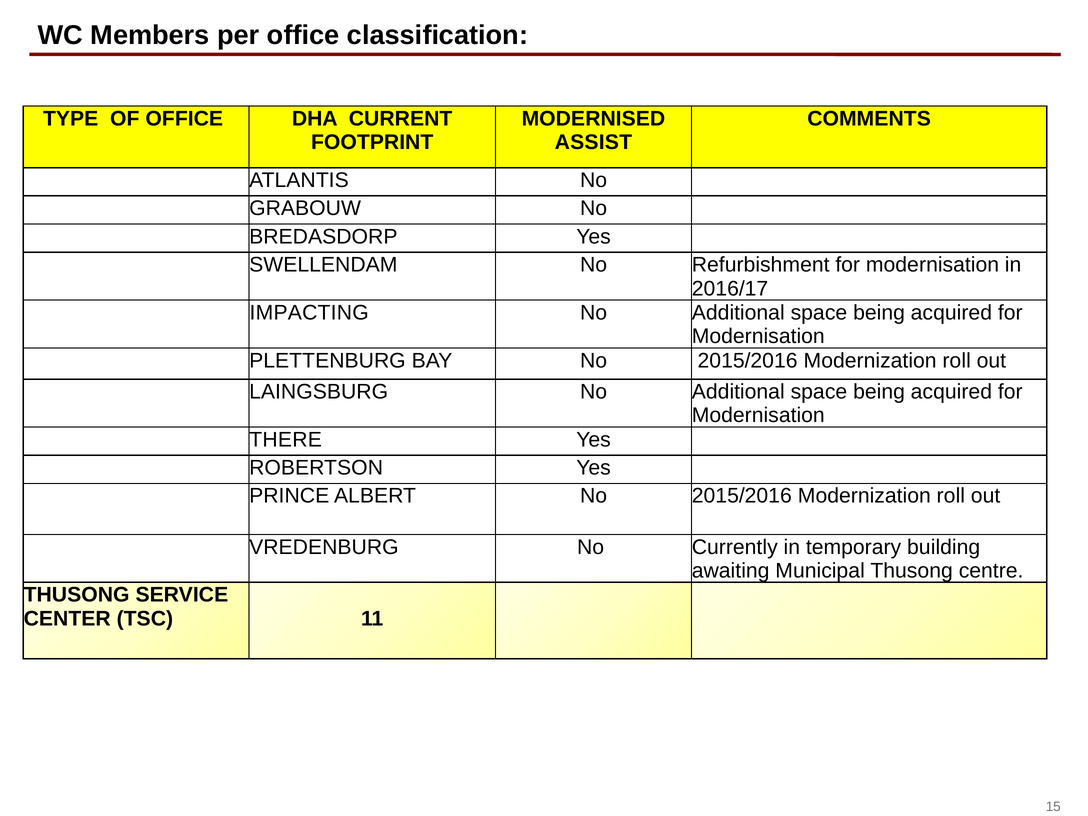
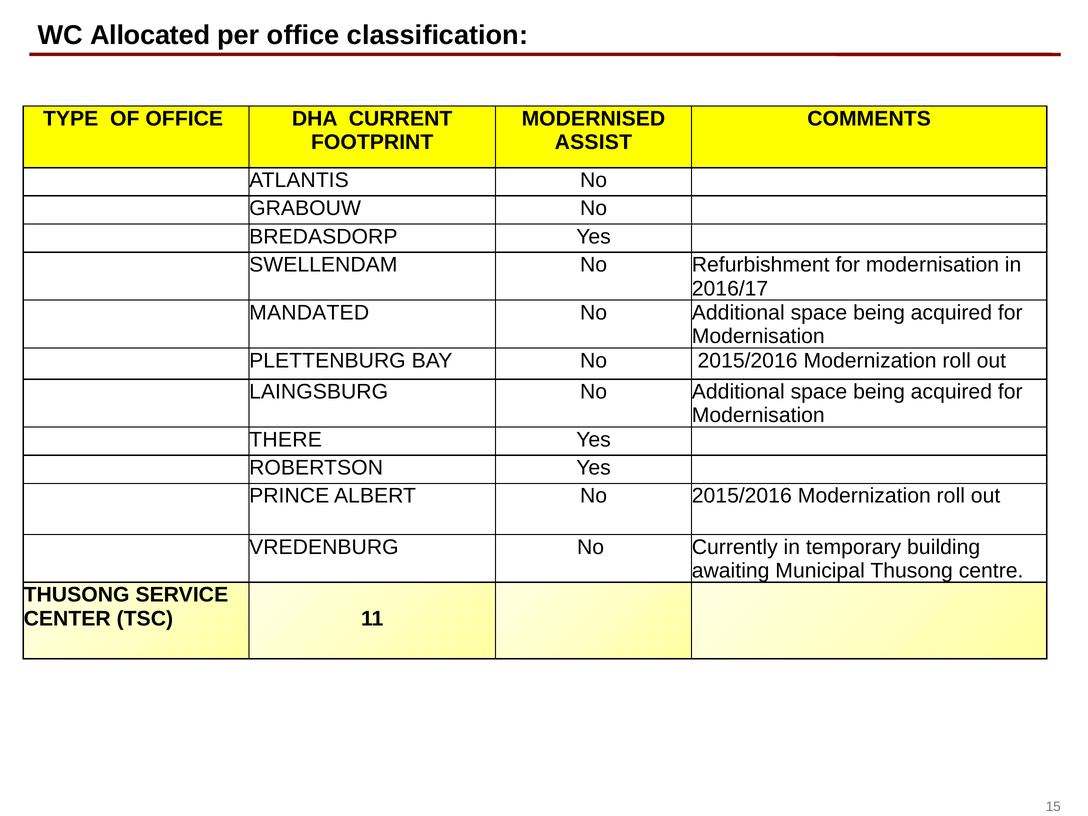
Members: Members -> Allocated
IMPACTING: IMPACTING -> MANDATED
